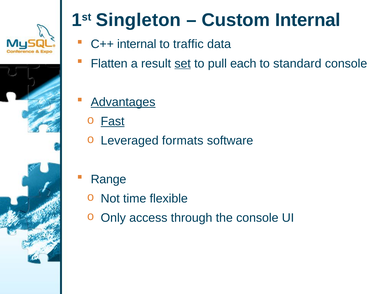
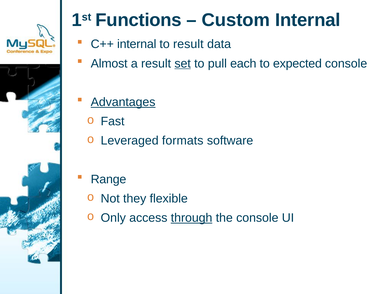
Singleton: Singleton -> Functions
to traffic: traffic -> result
Flatten: Flatten -> Almost
standard: standard -> expected
Fast underline: present -> none
time: time -> they
through underline: none -> present
